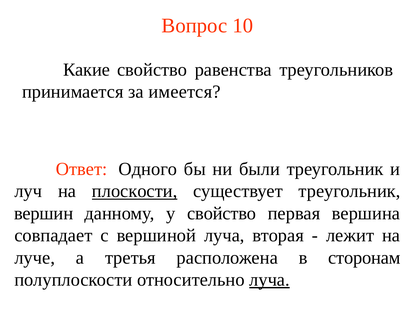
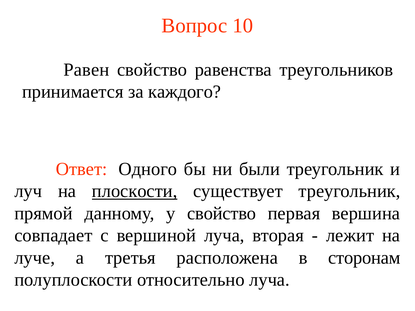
Какие: Какие -> Равен
имеется: имеется -> каждого
вершин: вершин -> прямой
луча at (269, 280) underline: present -> none
